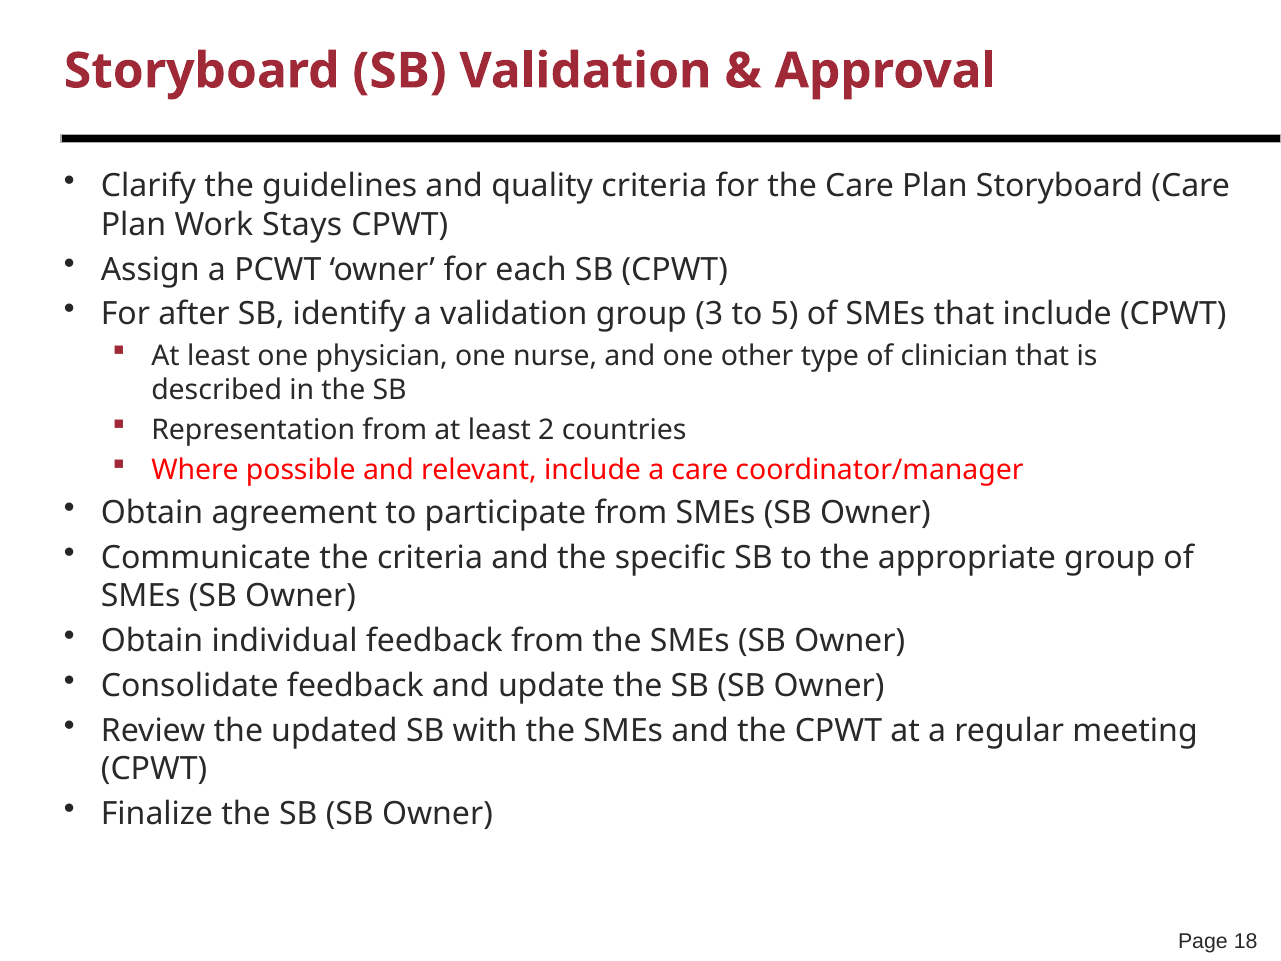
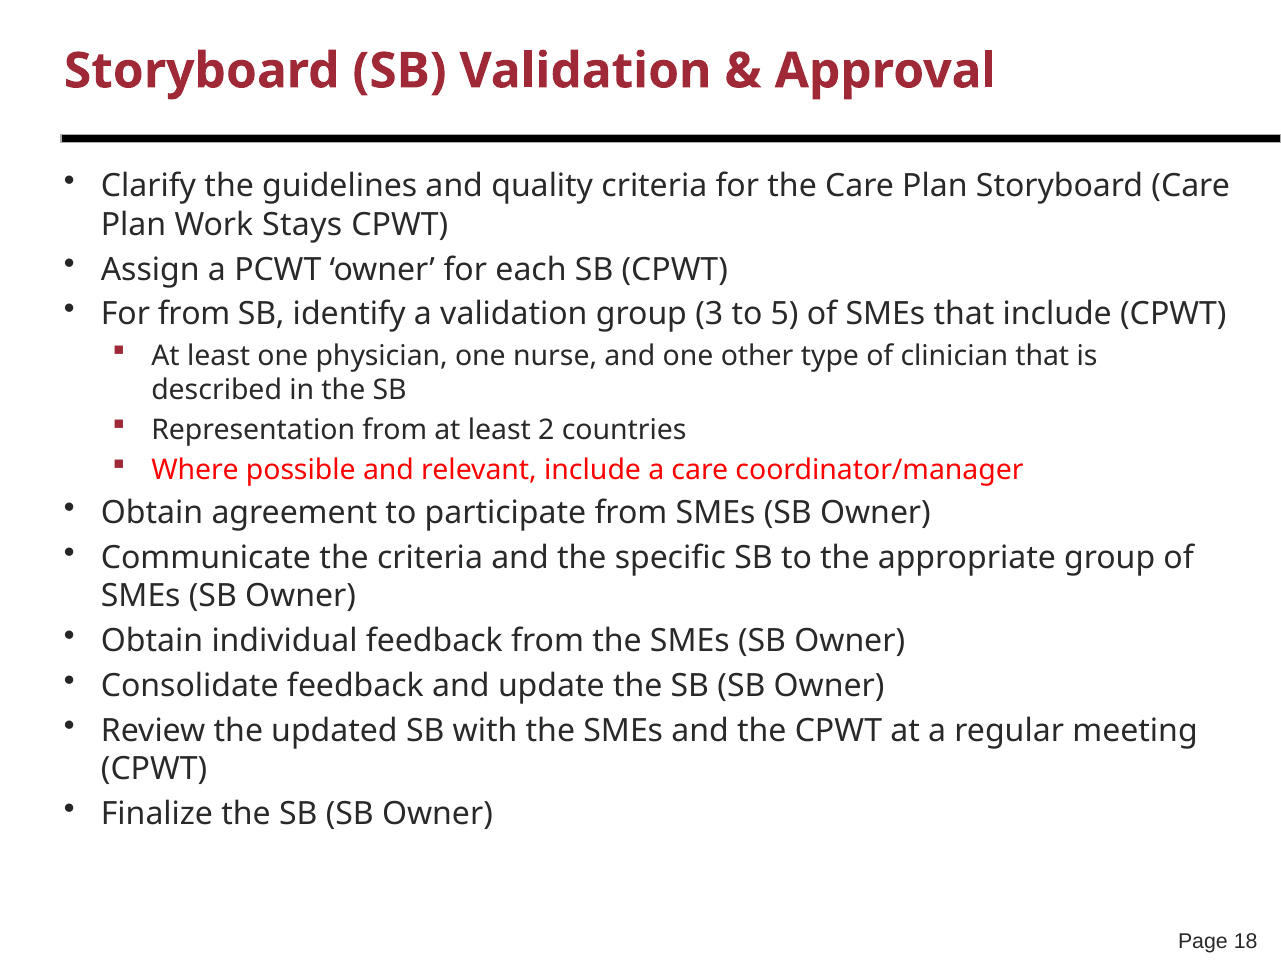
For after: after -> from
